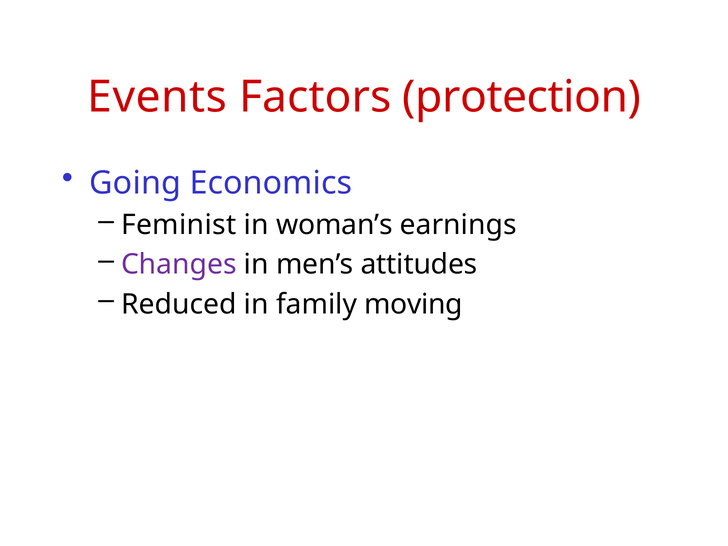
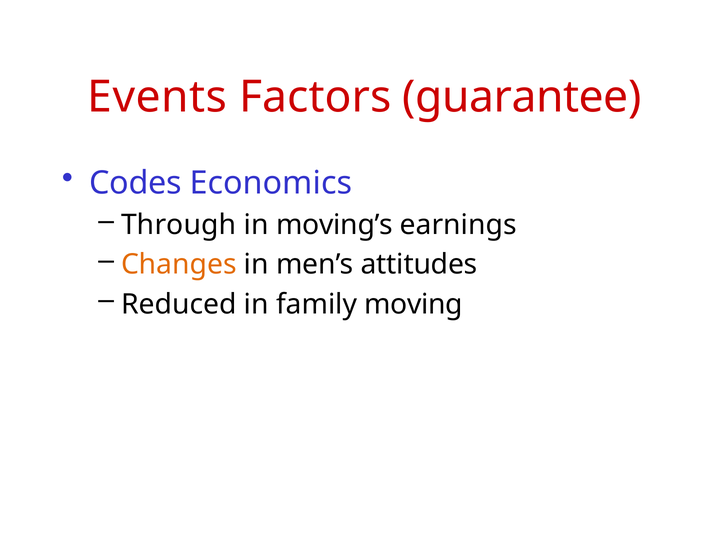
protection: protection -> guarantee
Going: Going -> Codes
Feminist: Feminist -> Through
woman’s: woman’s -> moving’s
Changes colour: purple -> orange
